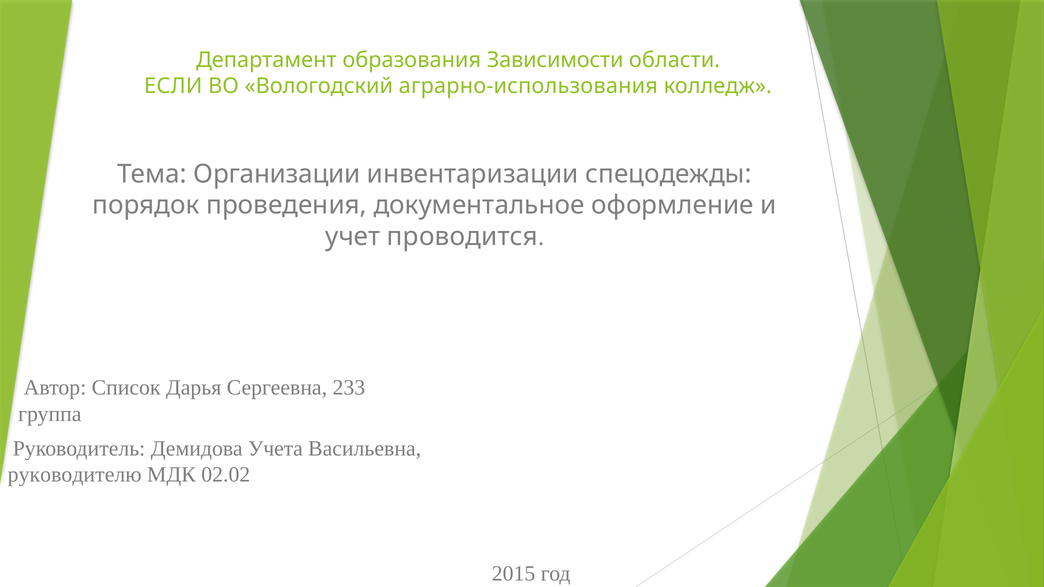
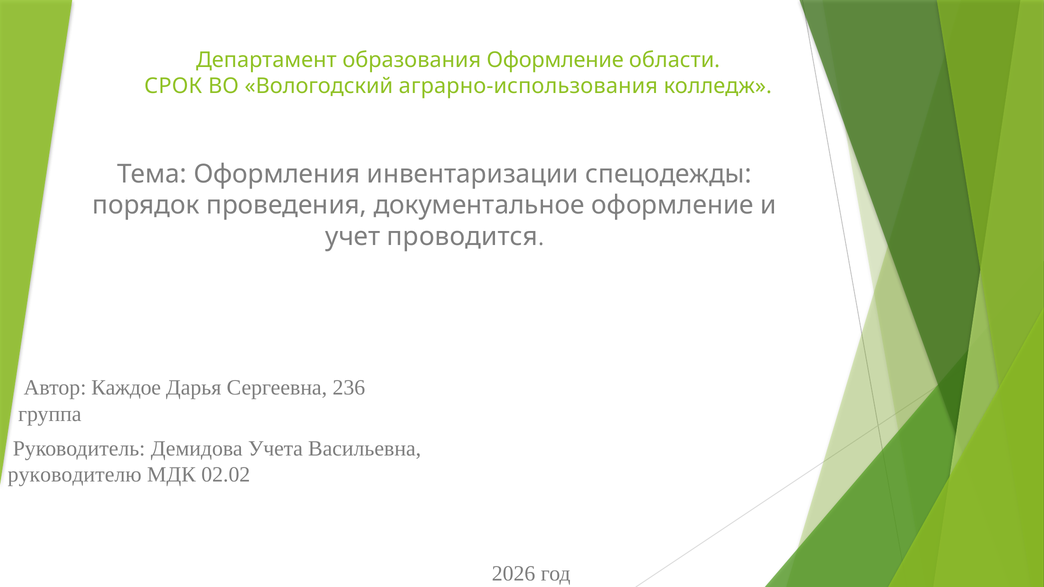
образования Зависимости: Зависимости -> Оформление
ЕСЛИ: ЕСЛИ -> СРОК
Организации: Организации -> Оформления
Список: Список -> Каждое
233: 233 -> 236
2015: 2015 -> 2026
